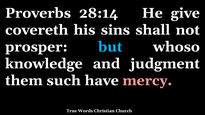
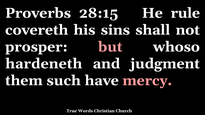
28:14: 28:14 -> 28:15
give: give -> rule
but colour: light blue -> pink
knowledge: knowledge -> hardeneth
